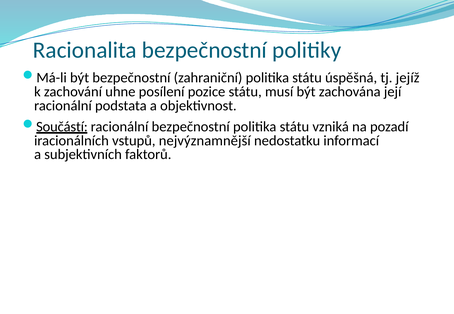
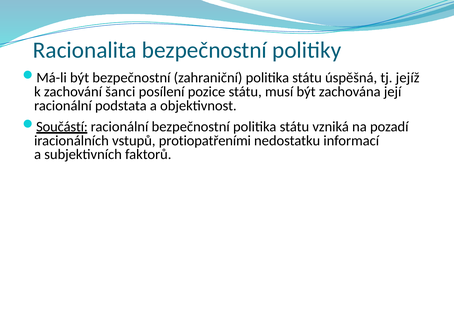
uhne: uhne -> šanci
nejvýznamnější: nejvýznamnější -> protiopatřeními
